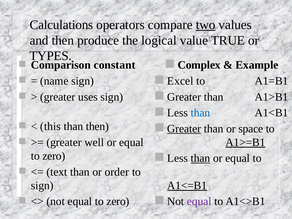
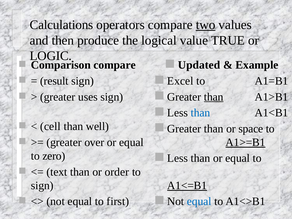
TYPES: TYPES -> LOGIC
Complex: Complex -> Updated
Comparison constant: constant -> compare
name: name -> result
than at (214, 97) underline: none -> present
this: this -> cell
than then: then -> well
Greater at (184, 129) underline: present -> none
well: well -> over
than at (201, 158) underline: present -> none
equal at (199, 201) colour: purple -> blue
not equal to zero: zero -> first
